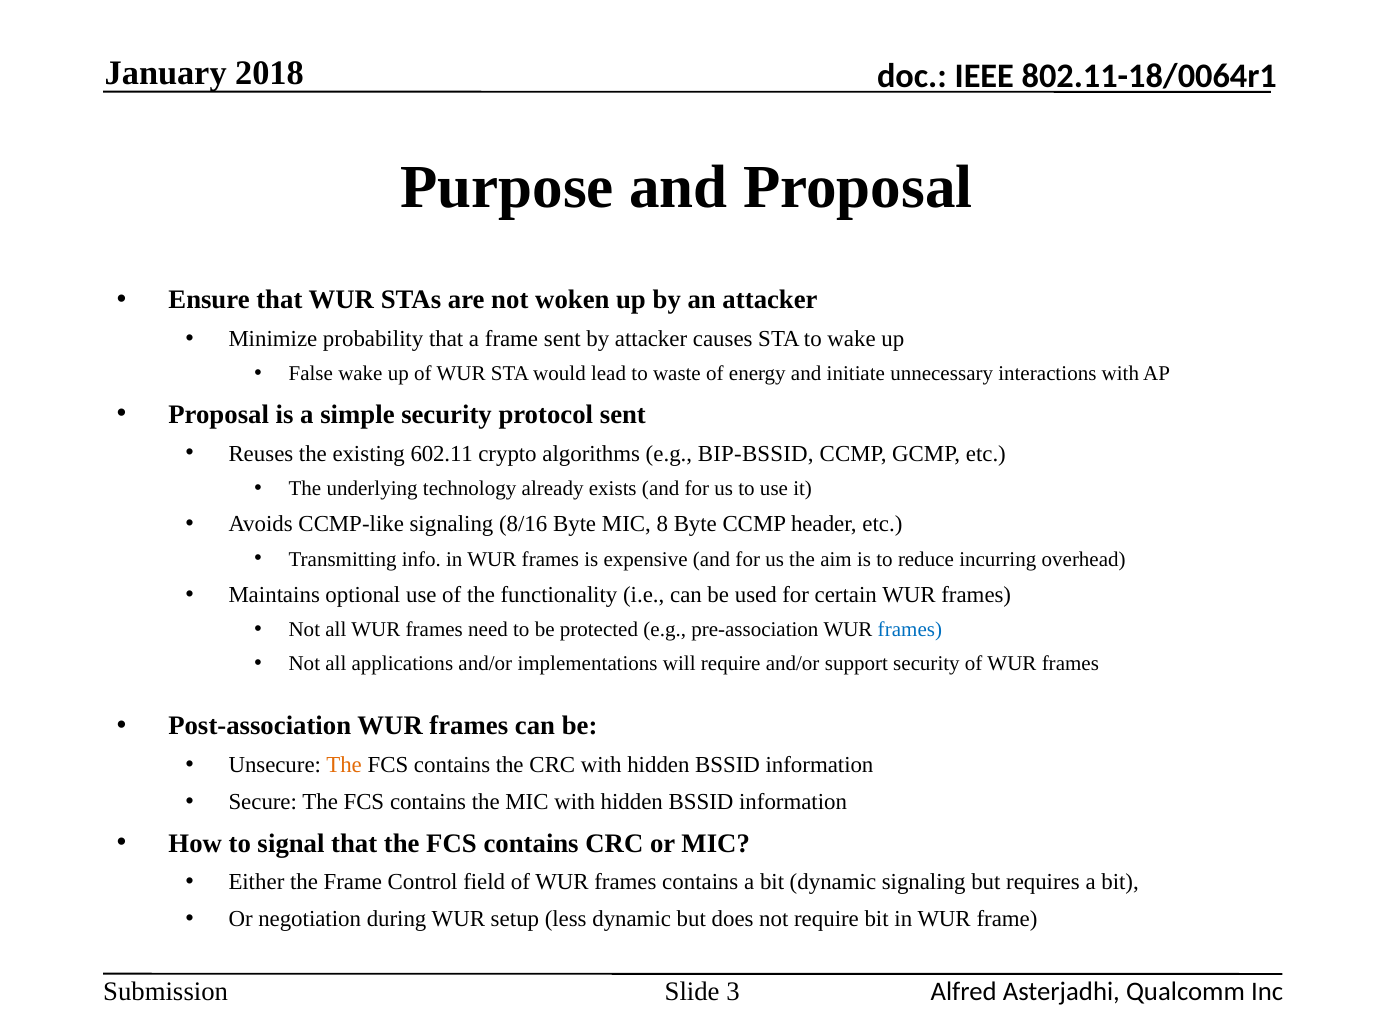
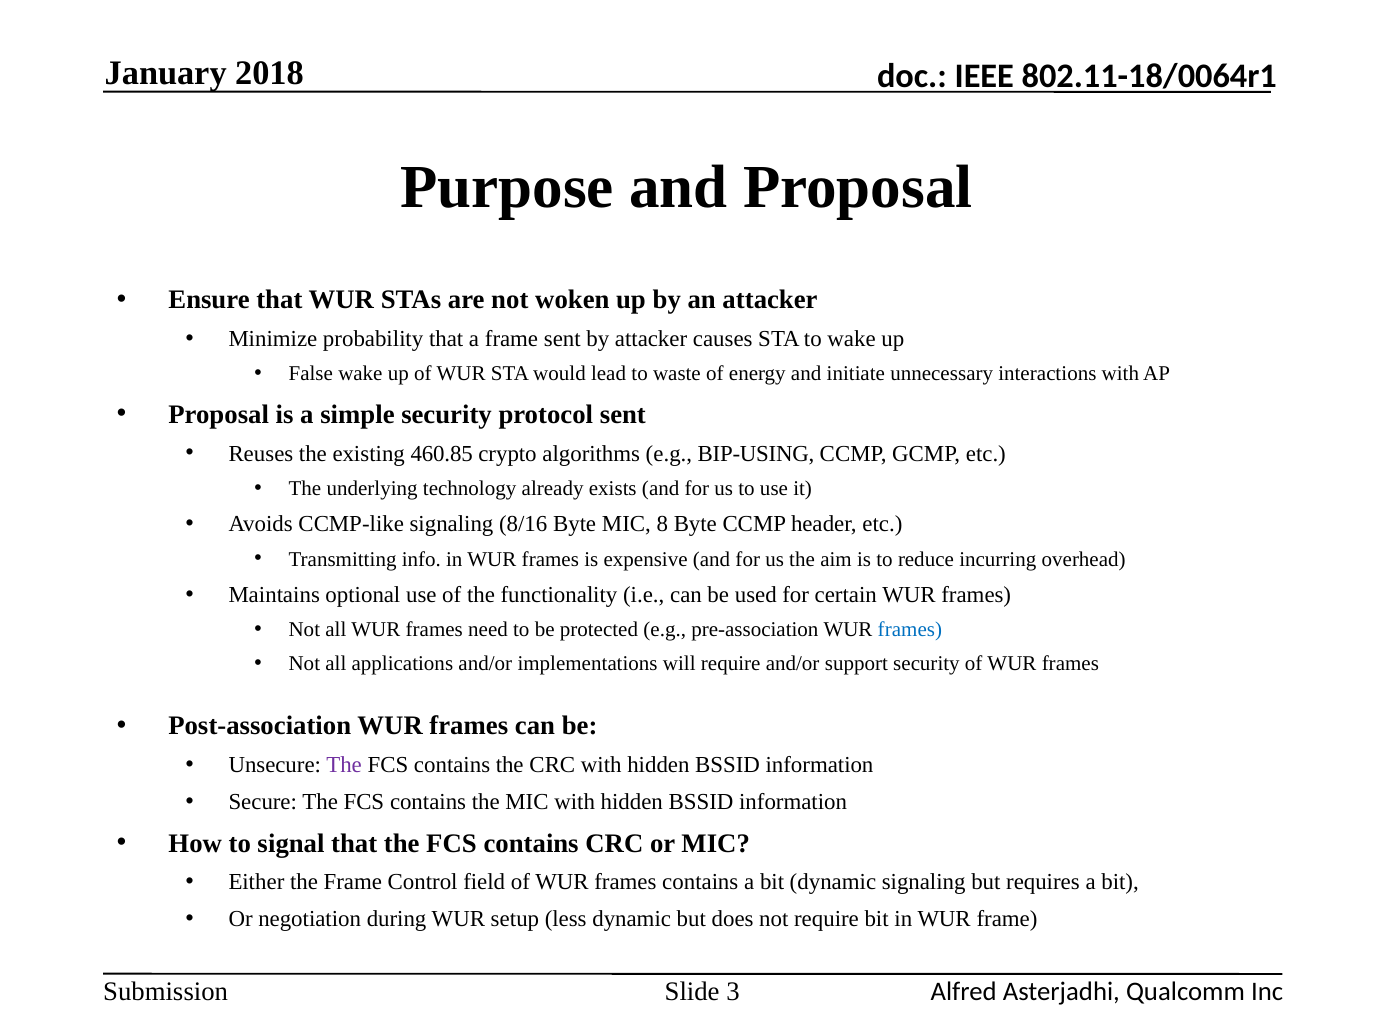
602.11: 602.11 -> 460.85
BIP-BSSID: BIP-BSSID -> BIP-USING
The at (344, 764) colour: orange -> purple
